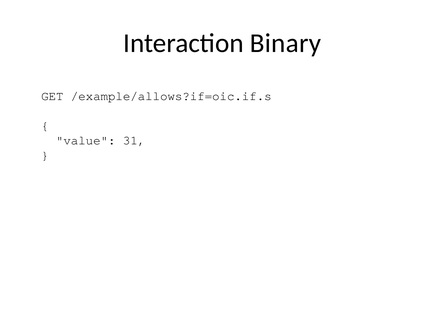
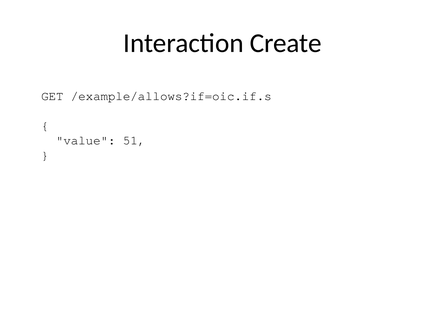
Binary: Binary -> Create
31: 31 -> 51
